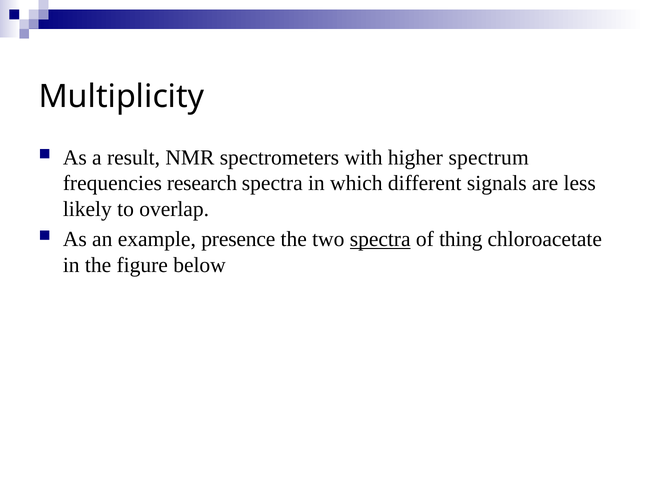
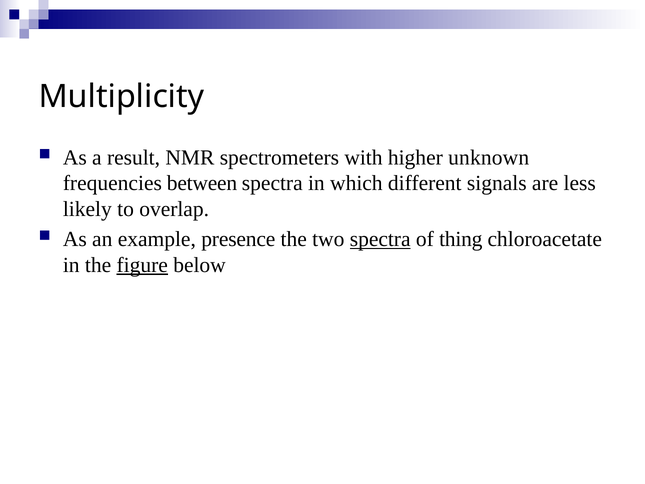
spectrum: spectrum -> unknown
research: research -> between
figure underline: none -> present
